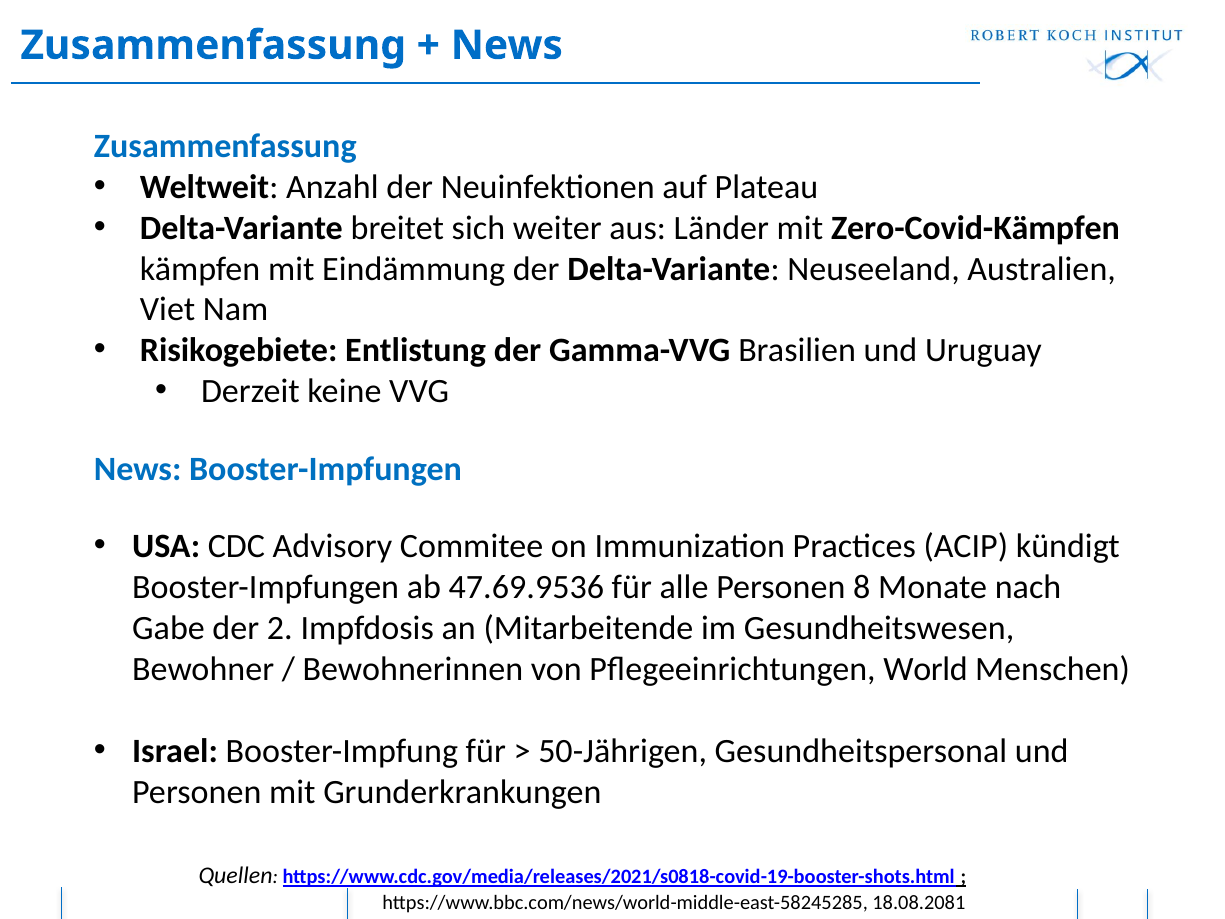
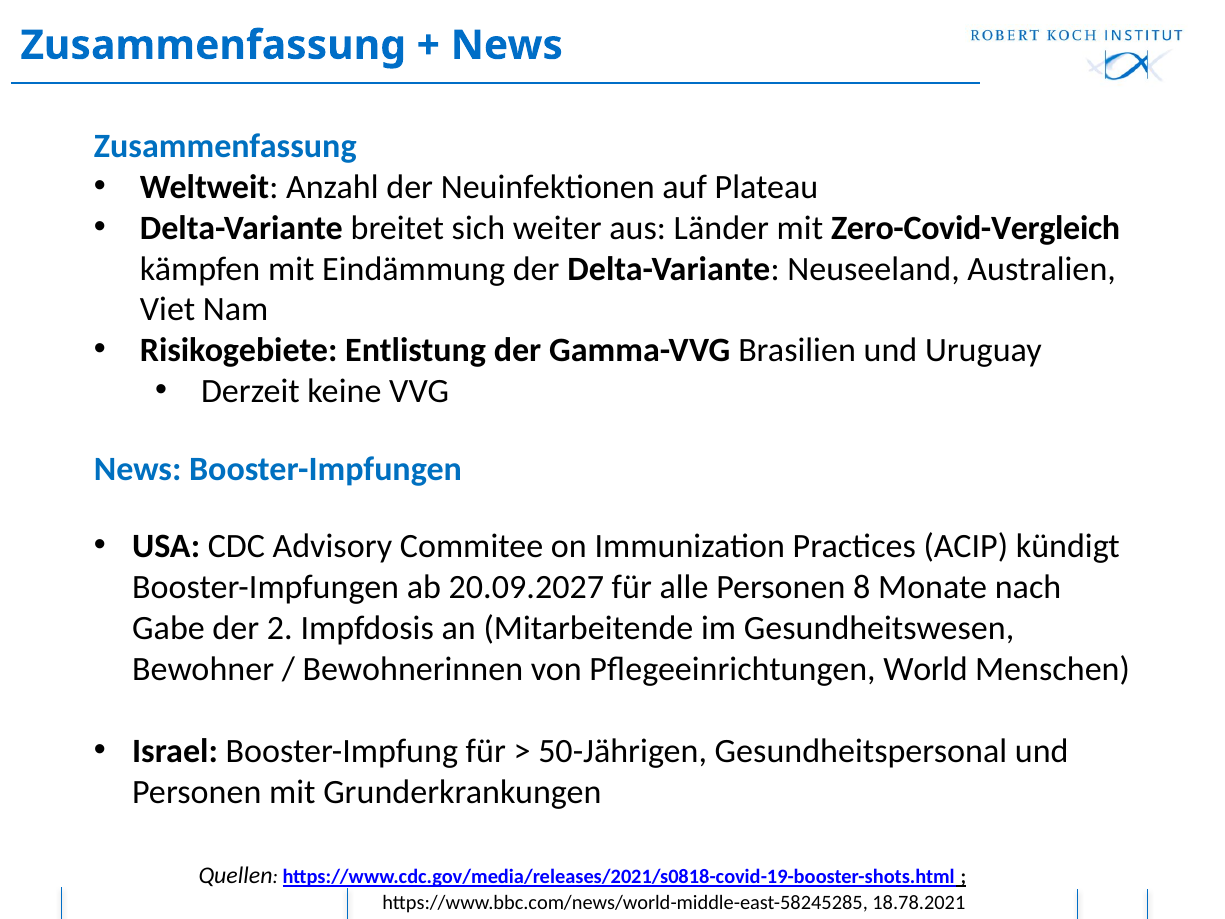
Zero-Covid-Kämpfen: Zero-Covid-Kämpfen -> Zero-Covid-Vergleich
47.69.9536: 47.69.9536 -> 20.09.2027
18.08.2081: 18.08.2081 -> 18.78.2021
